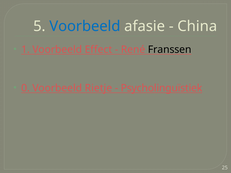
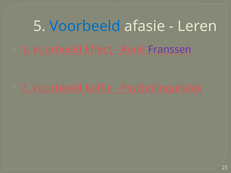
China: China -> Leren
Franssen colour: black -> purple
0: 0 -> 7
Rietje: Rietje -> Koffie
